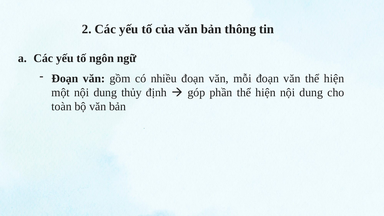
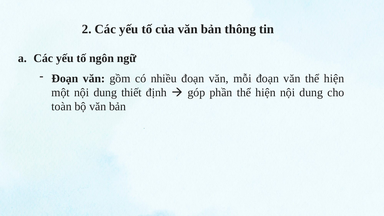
thủy: thủy -> thiết
